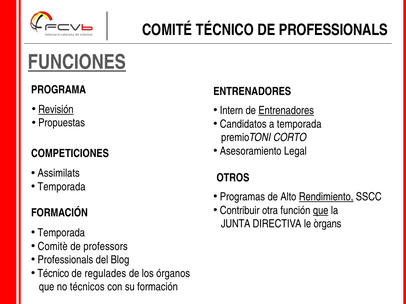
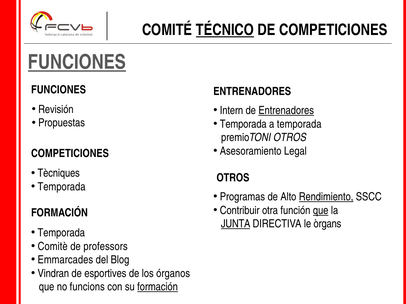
TÉCNICO at (225, 30) underline: none -> present
DE PROFESSIONALS: PROFESSIONALS -> COMPETICIONES
PROGRAMA at (59, 90): PROGRAMA -> FUNCIONES
Revisión underline: present -> none
Candidatos at (243, 124): Candidatos -> Temporada
premioTONI CORTO: CORTO -> OTROS
Assimilats: Assimilats -> Tècniques
JUNTA underline: none -> present
Professionals at (65, 260): Professionals -> Emmarcades
Técnico at (53, 274): Técnico -> Vindran
regulades: regulades -> esportives
técnicos: técnicos -> funcions
formación at (158, 287) underline: none -> present
